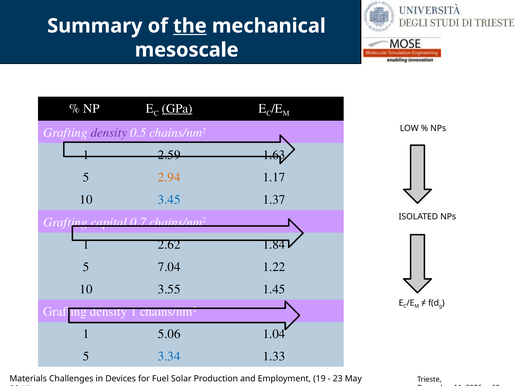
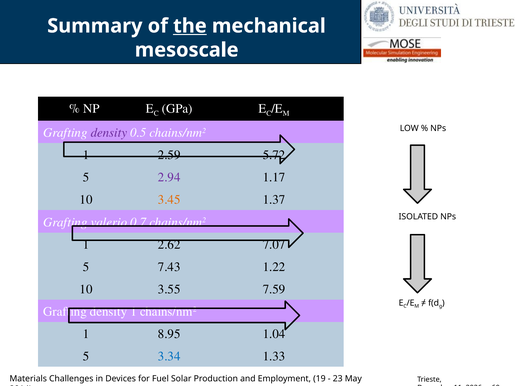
GPa underline: present -> none
1.63: 1.63 -> 5.72
2.94 colour: orange -> purple
3.45 colour: blue -> orange
capital: capital -> valerio
1.84: 1.84 -> 7.07
7.04: 7.04 -> 7.43
1.45: 1.45 -> 7.59
5.06: 5.06 -> 8.95
